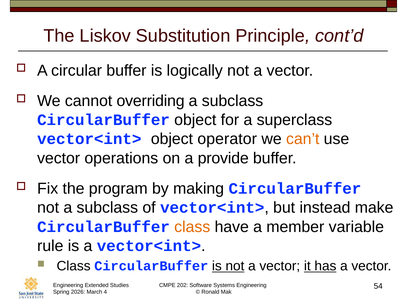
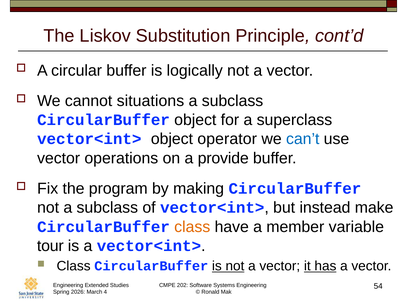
overriding: overriding -> situations
can’t colour: orange -> blue
rule: rule -> tour
